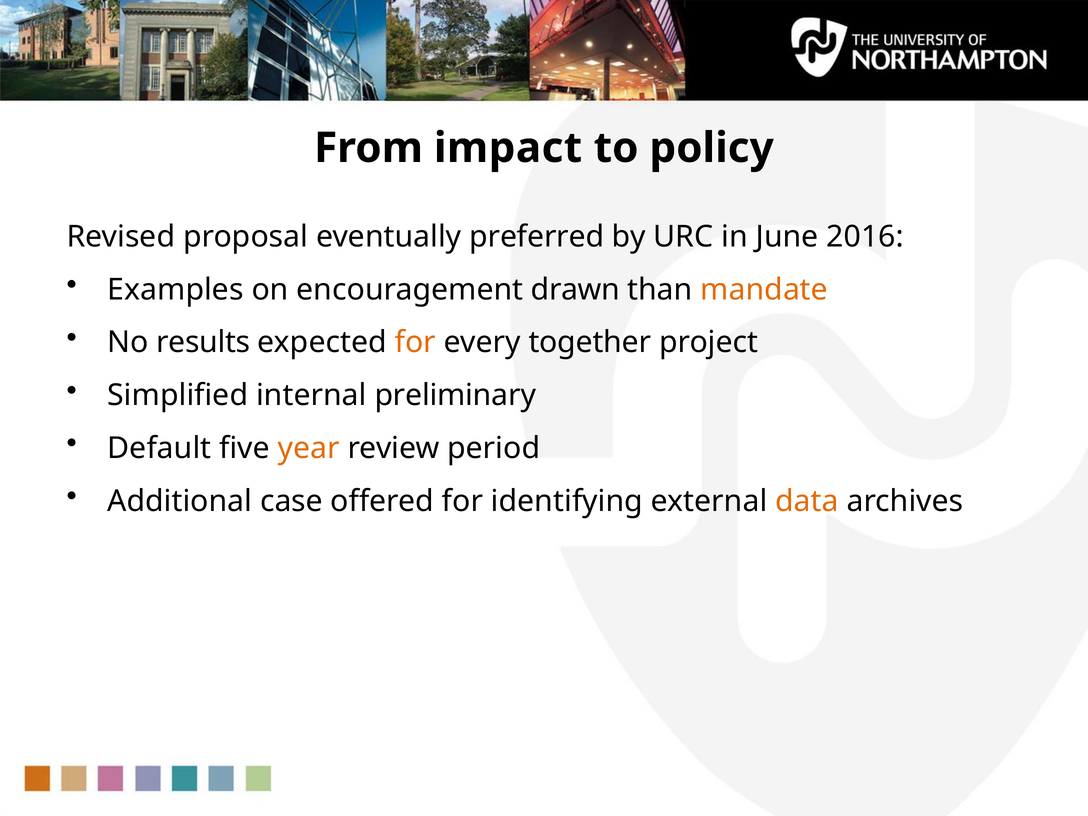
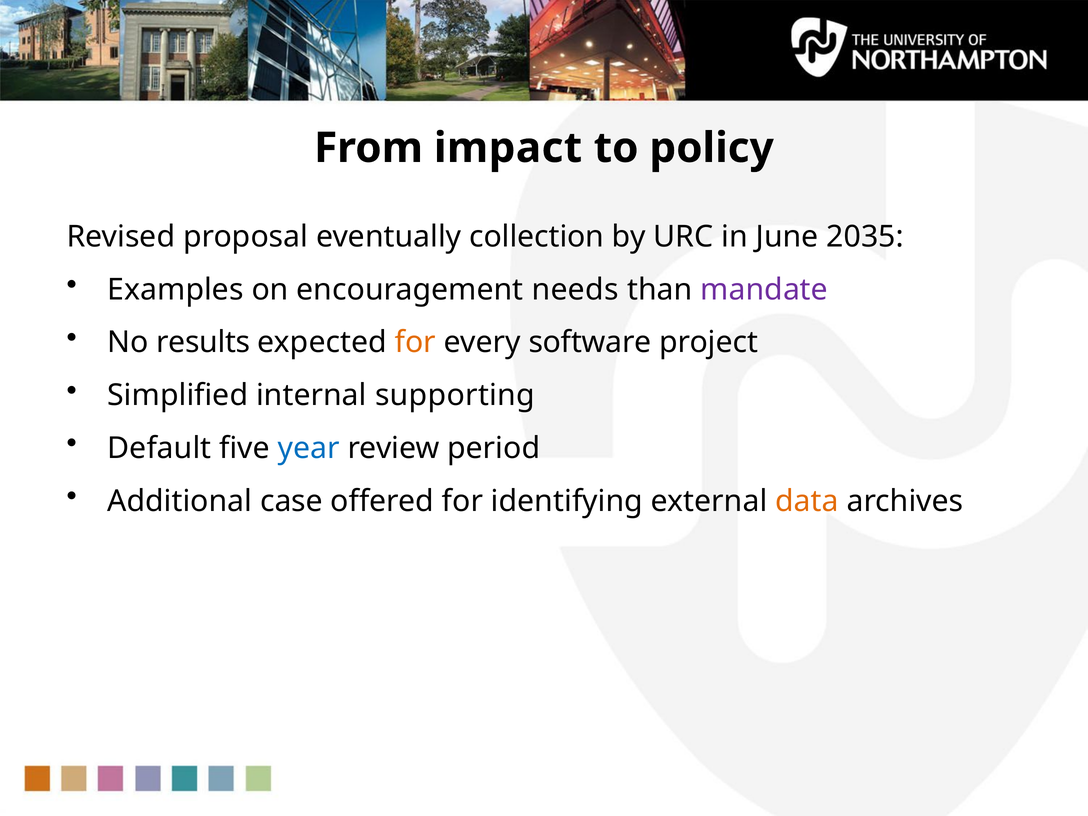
preferred: preferred -> collection
2016: 2016 -> 2035
drawn: drawn -> needs
mandate colour: orange -> purple
together: together -> software
preliminary: preliminary -> supporting
year colour: orange -> blue
